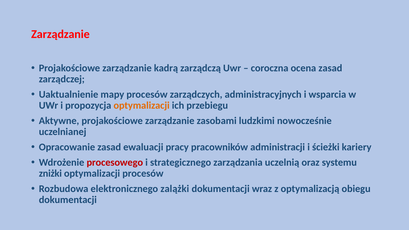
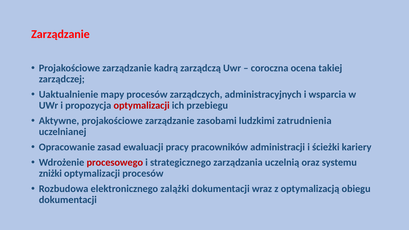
ocena zasad: zasad -> takiej
optymalizacji at (142, 106) colour: orange -> red
nowocześnie: nowocześnie -> zatrudnienia
